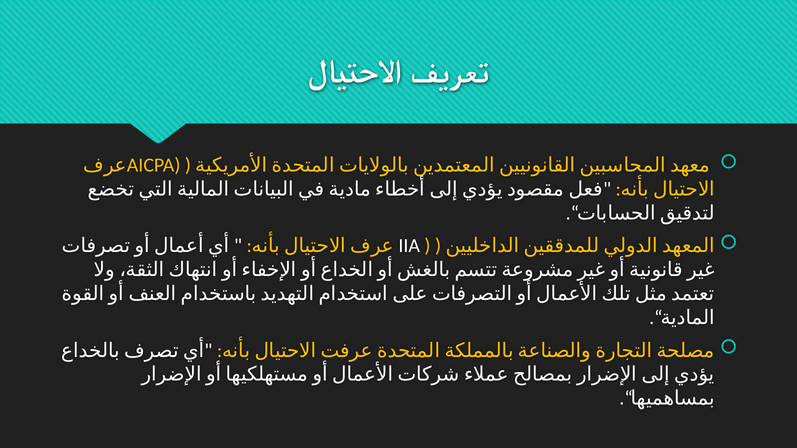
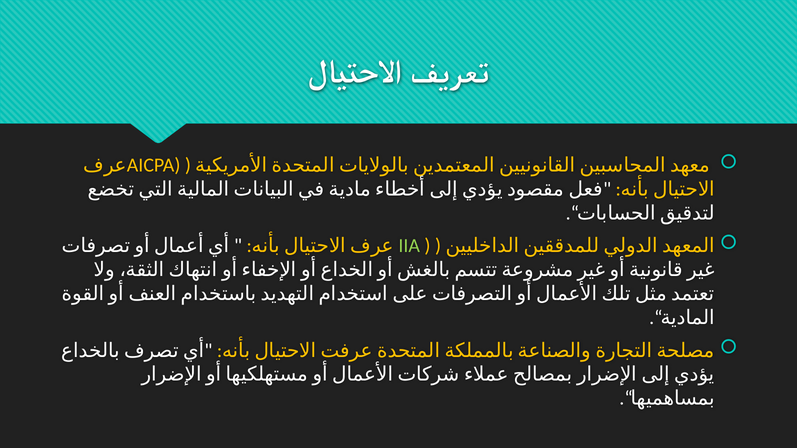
IIA colour: white -> light green
